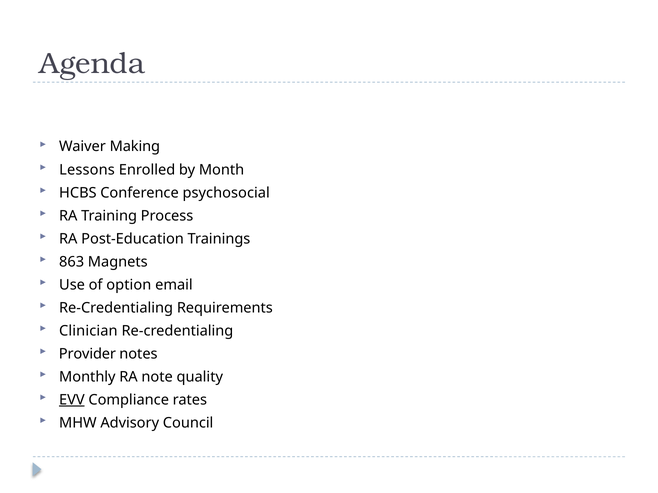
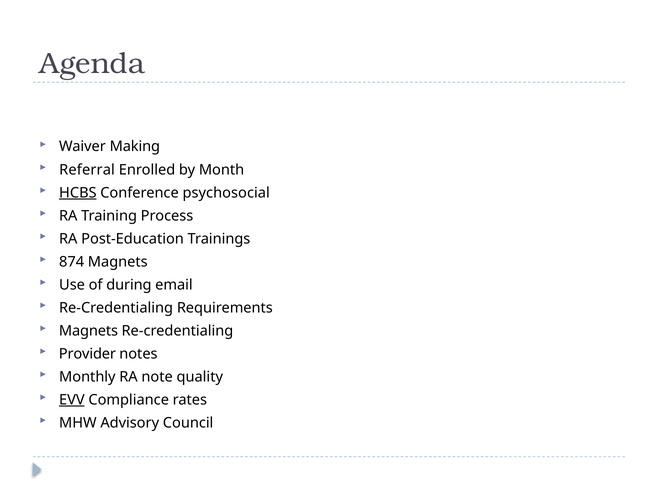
Lessons: Lessons -> Referral
HCBS underline: none -> present
863: 863 -> 874
option: option -> during
Clinician at (88, 331): Clinician -> Magnets
